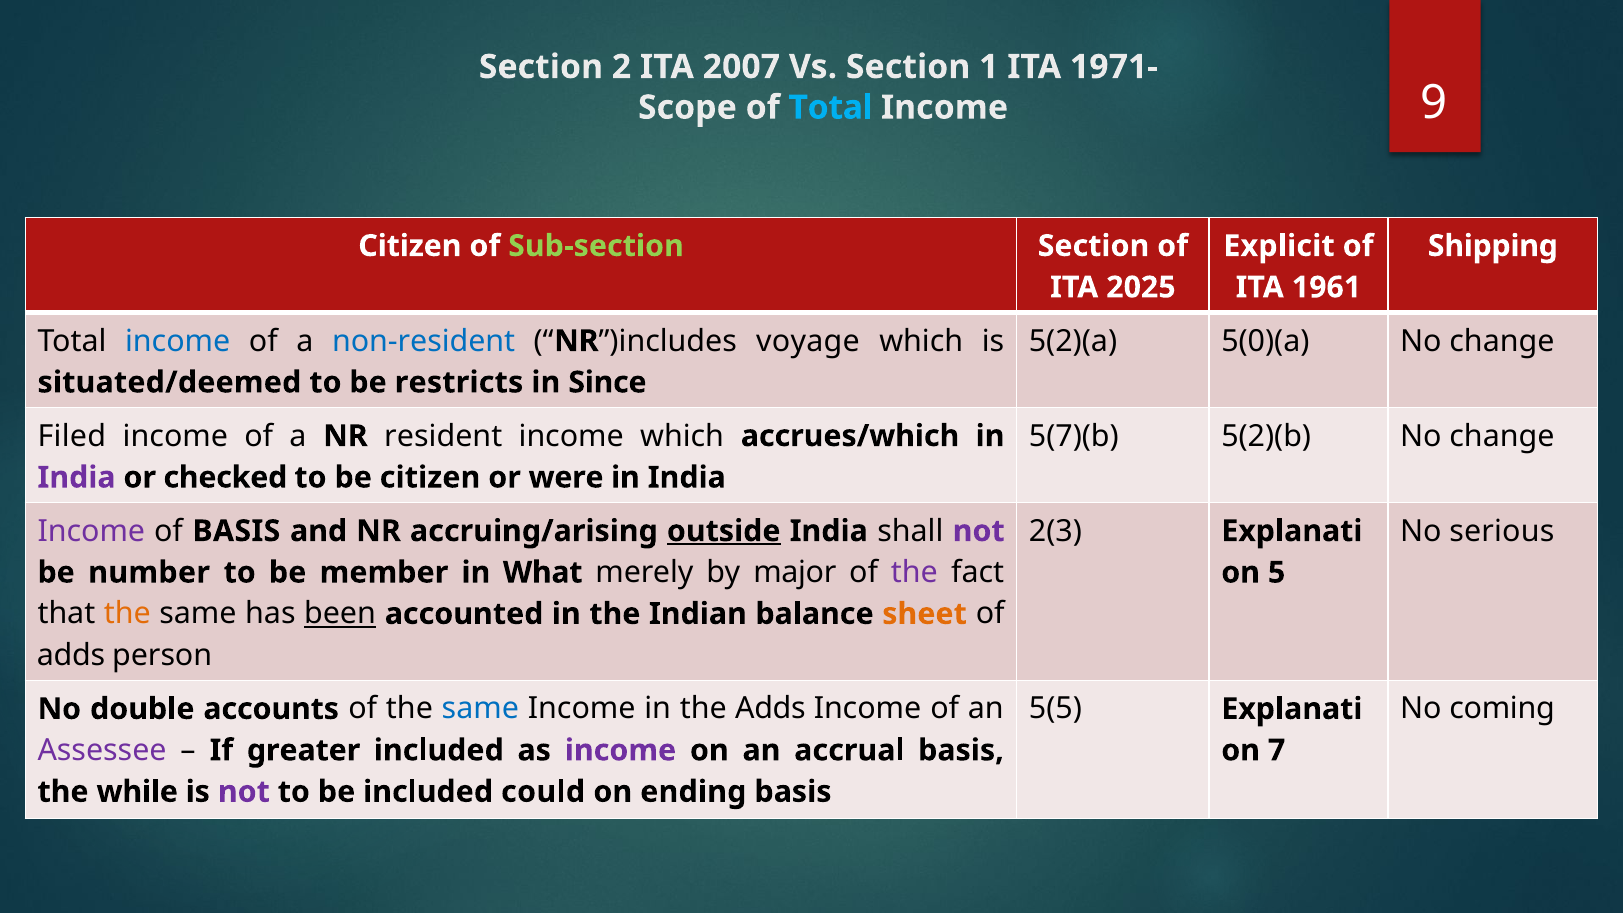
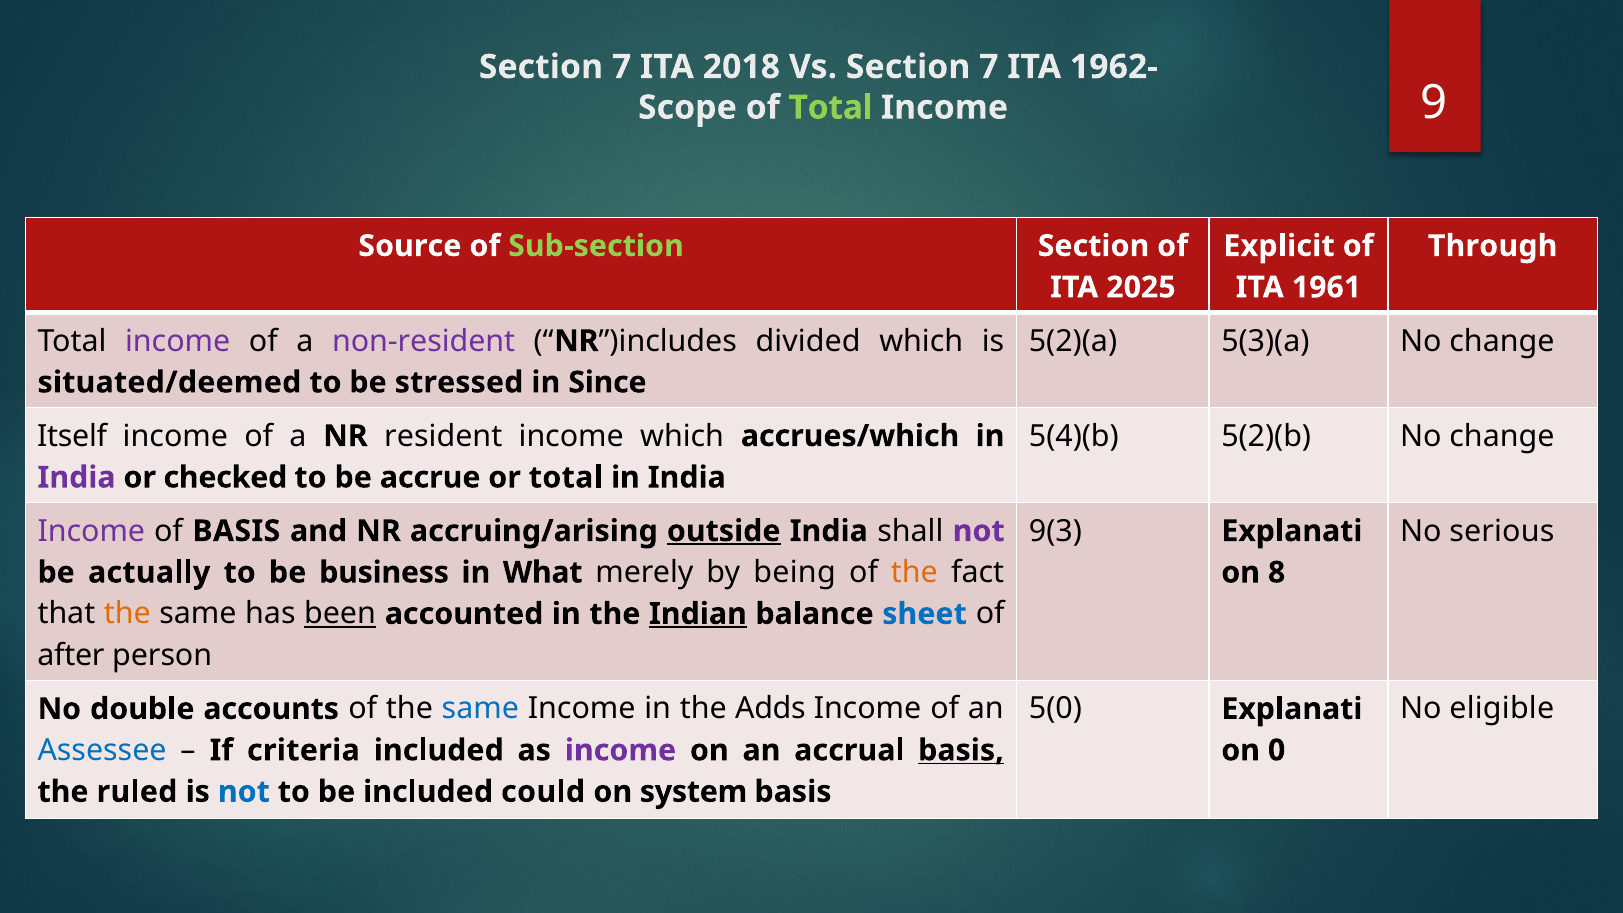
2 at (622, 67): 2 -> 7
2007: 2007 -> 2018
Vs Section 1: 1 -> 7
1971-: 1971- -> 1962-
Total at (831, 107) colour: light blue -> light green
Citizen at (410, 246): Citizen -> Source
Shipping: Shipping -> Through
income at (178, 341) colour: blue -> purple
non-resident colour: blue -> purple
voyage: voyage -> divided
5(0)(a: 5(0)(a -> 5(3)(a
restricts: restricts -> stressed
Filed: Filed -> Itself
5(7)(b: 5(7)(b -> 5(4)(b
be citizen: citizen -> accrue
or were: were -> total
2(3: 2(3 -> 9(3
number: number -> actually
member: member -> business
major: major -> being
the at (914, 572) colour: purple -> orange
5: 5 -> 8
Indian underline: none -> present
sheet colour: orange -> blue
adds at (71, 655): adds -> after
5(5: 5(5 -> 5(0
coming: coming -> eligible
Assessee colour: purple -> blue
greater: greater -> criteria
basis at (961, 750) underline: none -> present
7: 7 -> 0
while: while -> ruled
not at (244, 792) colour: purple -> blue
ending: ending -> system
